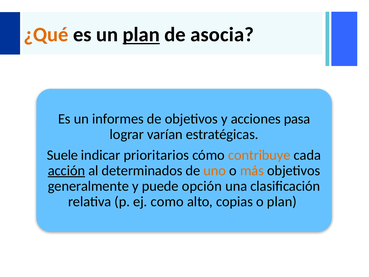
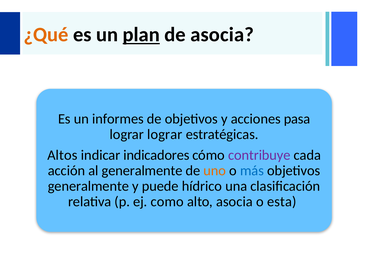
lograr varían: varían -> lograr
Suele: Suele -> Altos
prioritarios: prioritarios -> indicadores
contribuye colour: orange -> purple
acción underline: present -> none
al determinados: determinados -> generalmente
más colour: orange -> blue
opción: opción -> hídrico
alto copias: copias -> asocia
o plan: plan -> esta
